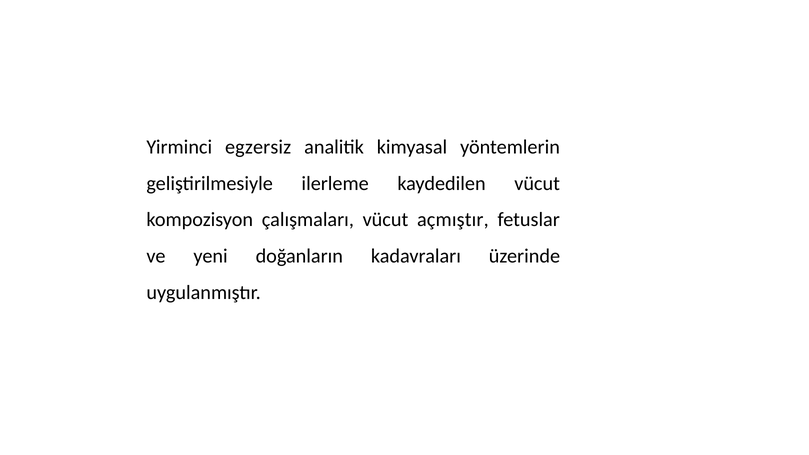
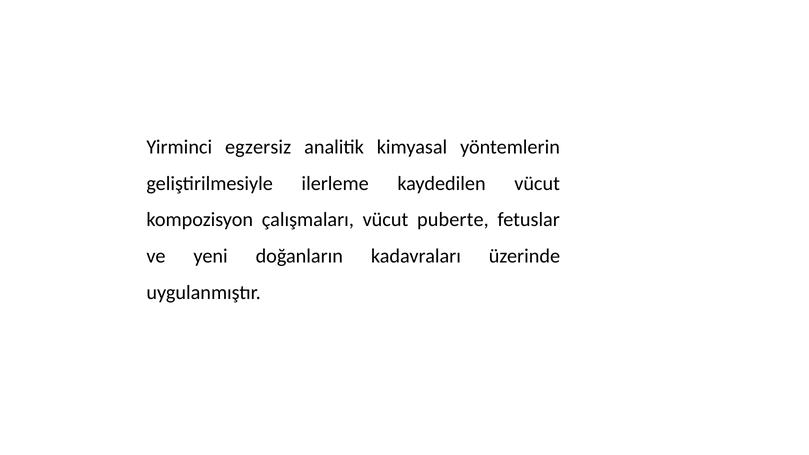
açmıştır: açmıştır -> puberte
